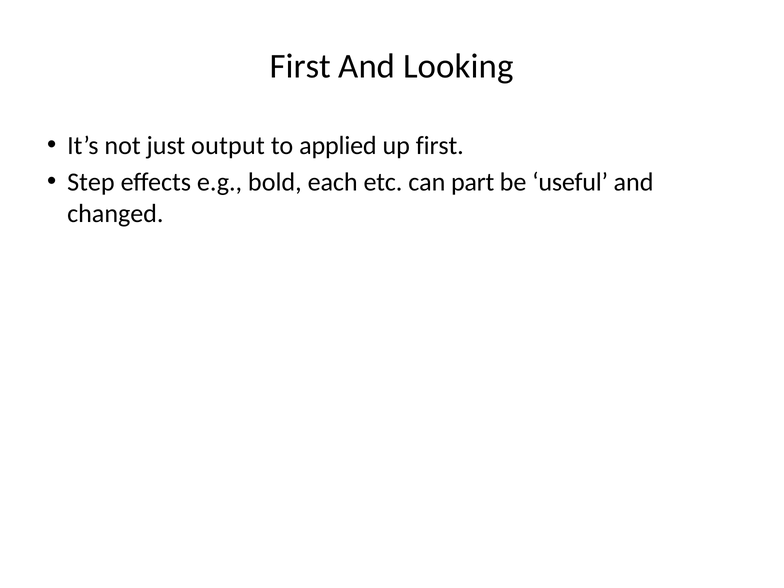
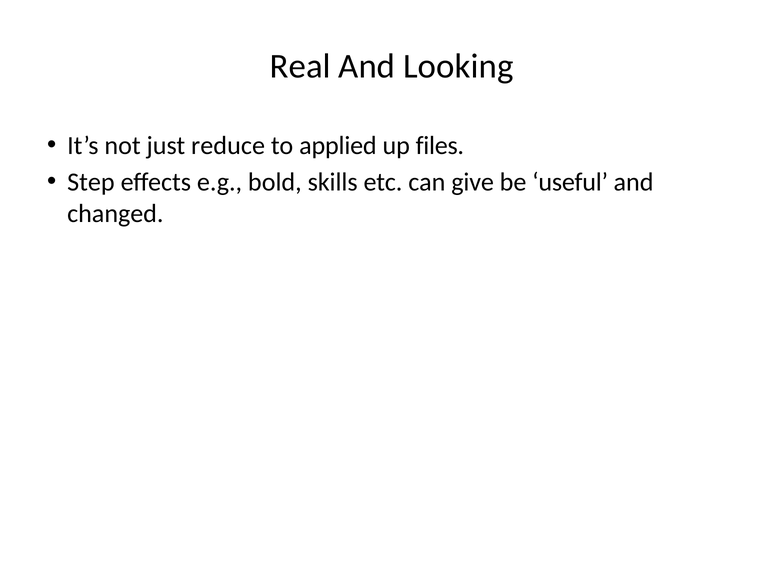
First at (300, 66): First -> Real
output: output -> reduce
up first: first -> files
each: each -> skills
part: part -> give
